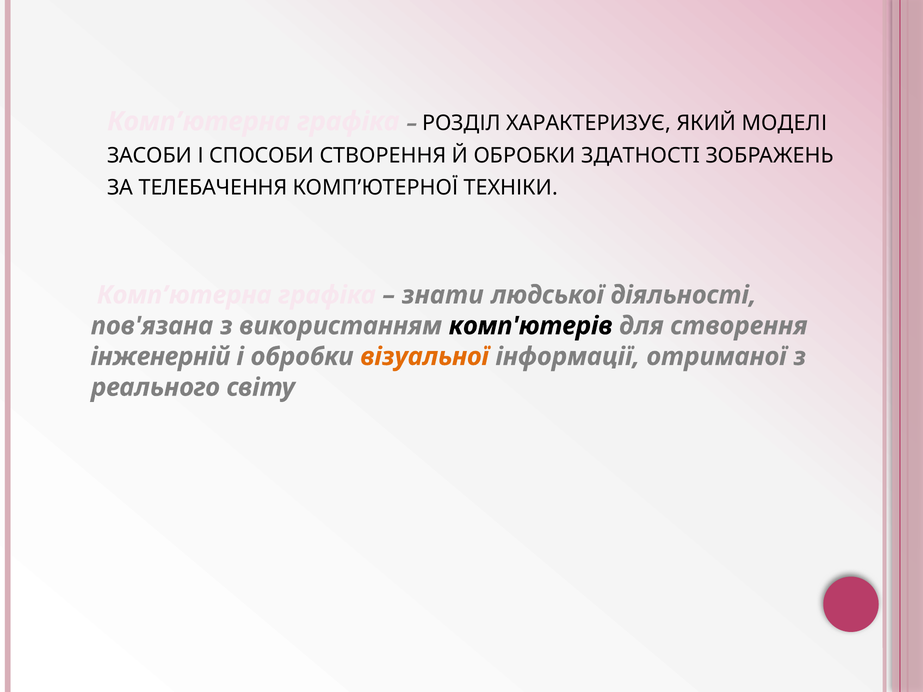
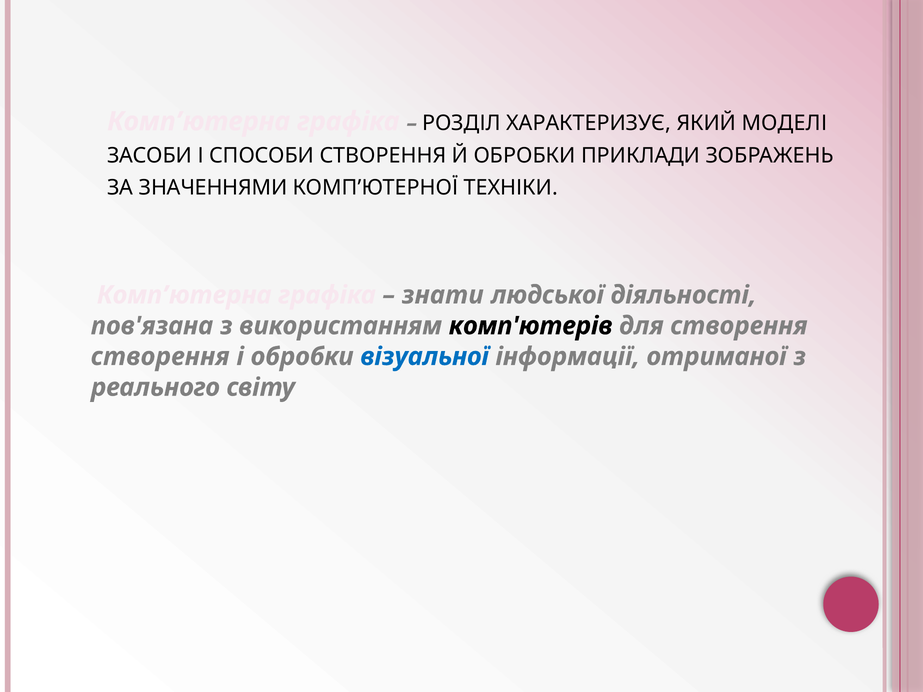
ЗДАТНОСТI: ЗДАТНОСТI -> ПРИКЛАДИ
ТЕЛЕБАЧЕННЯ: ТЕЛЕБАЧЕННЯ -> ЗНАЧЕННЯМИ
інженерній at (160, 357): інженерній -> створення
візуальної colour: orange -> blue
